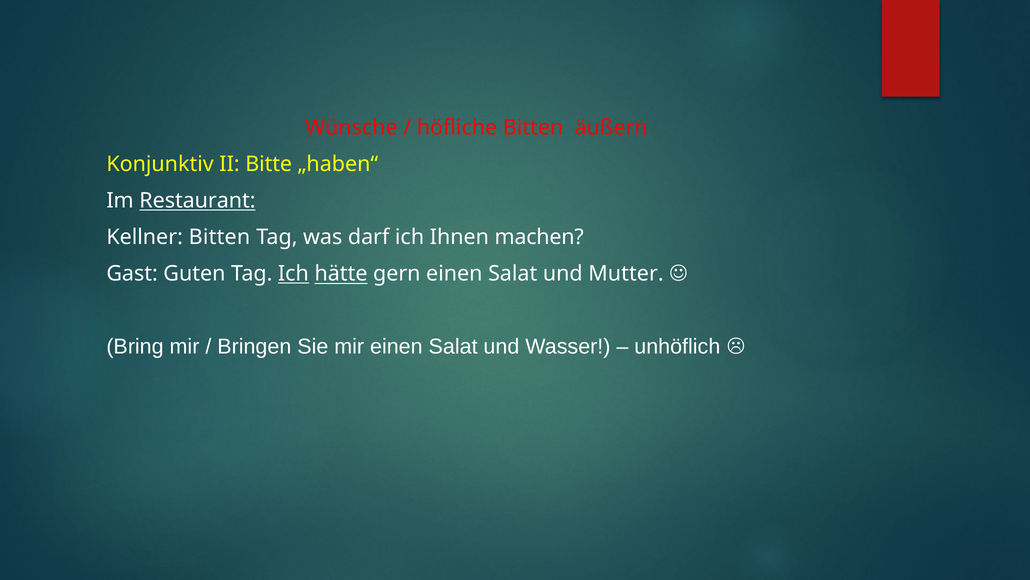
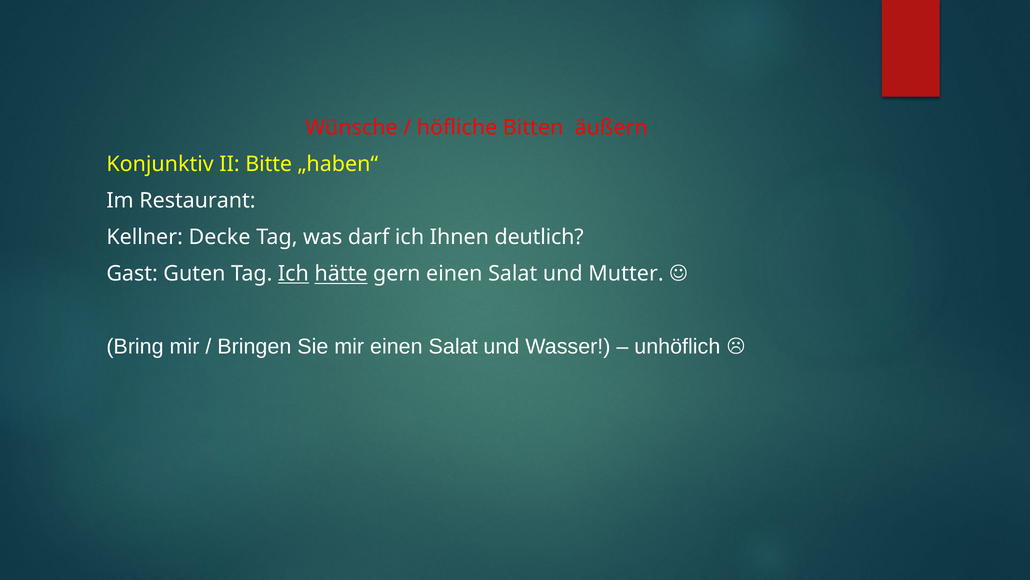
Restaurant underline: present -> none
Kellner Bitten: Bitten -> Decke
machen: machen -> deutlich
